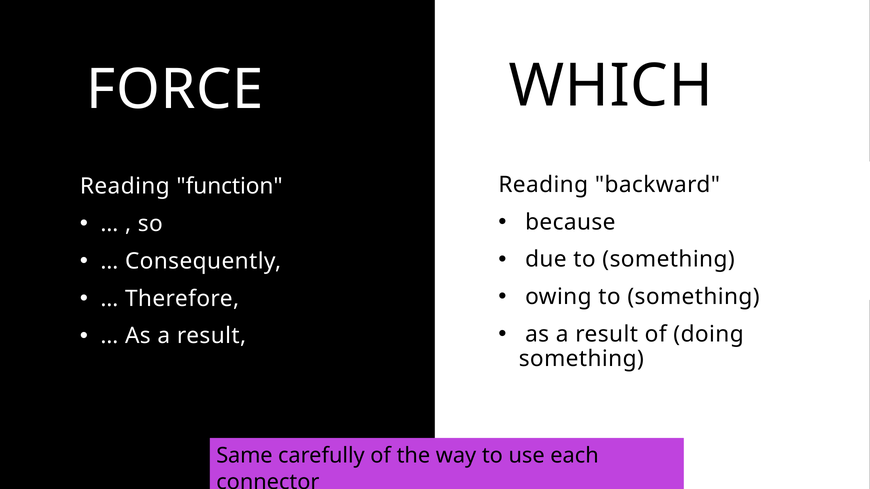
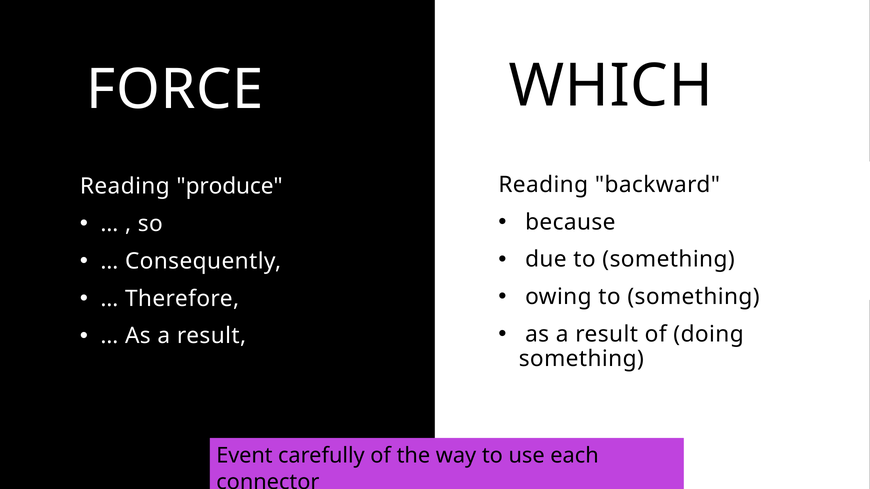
function: function -> produce
Same: Same -> Event
